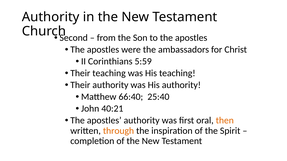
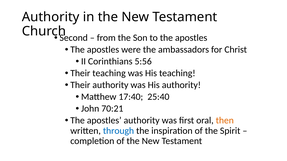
5:59: 5:59 -> 5:56
66:40: 66:40 -> 17:40
40:21: 40:21 -> 70:21
through colour: orange -> blue
